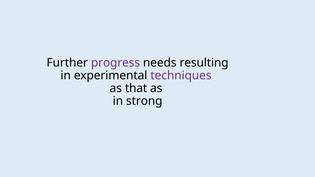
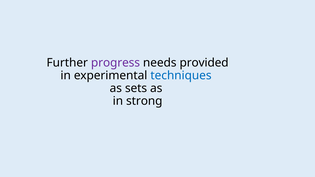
resulting: resulting -> provided
techniques colour: purple -> blue
that: that -> sets
